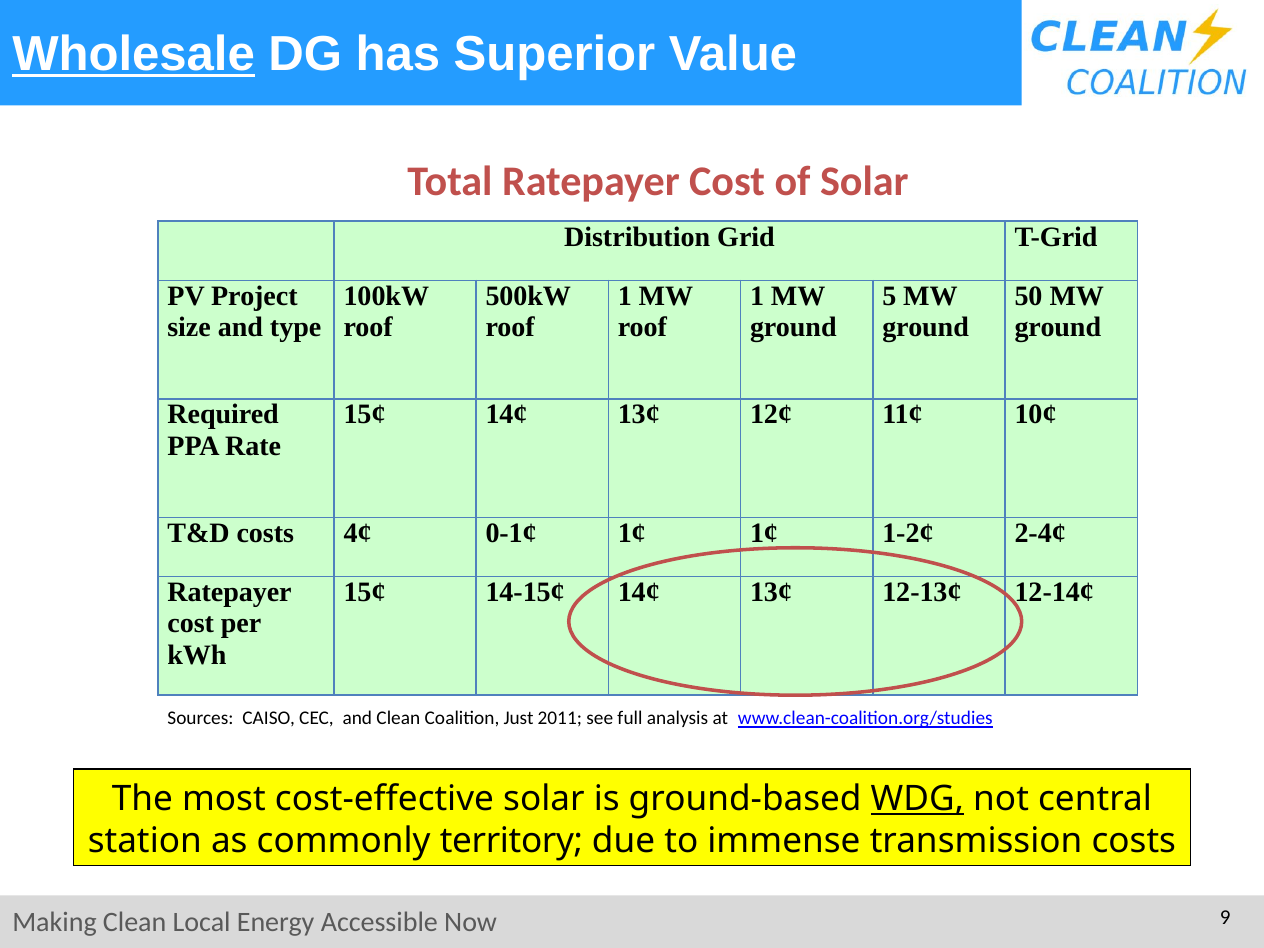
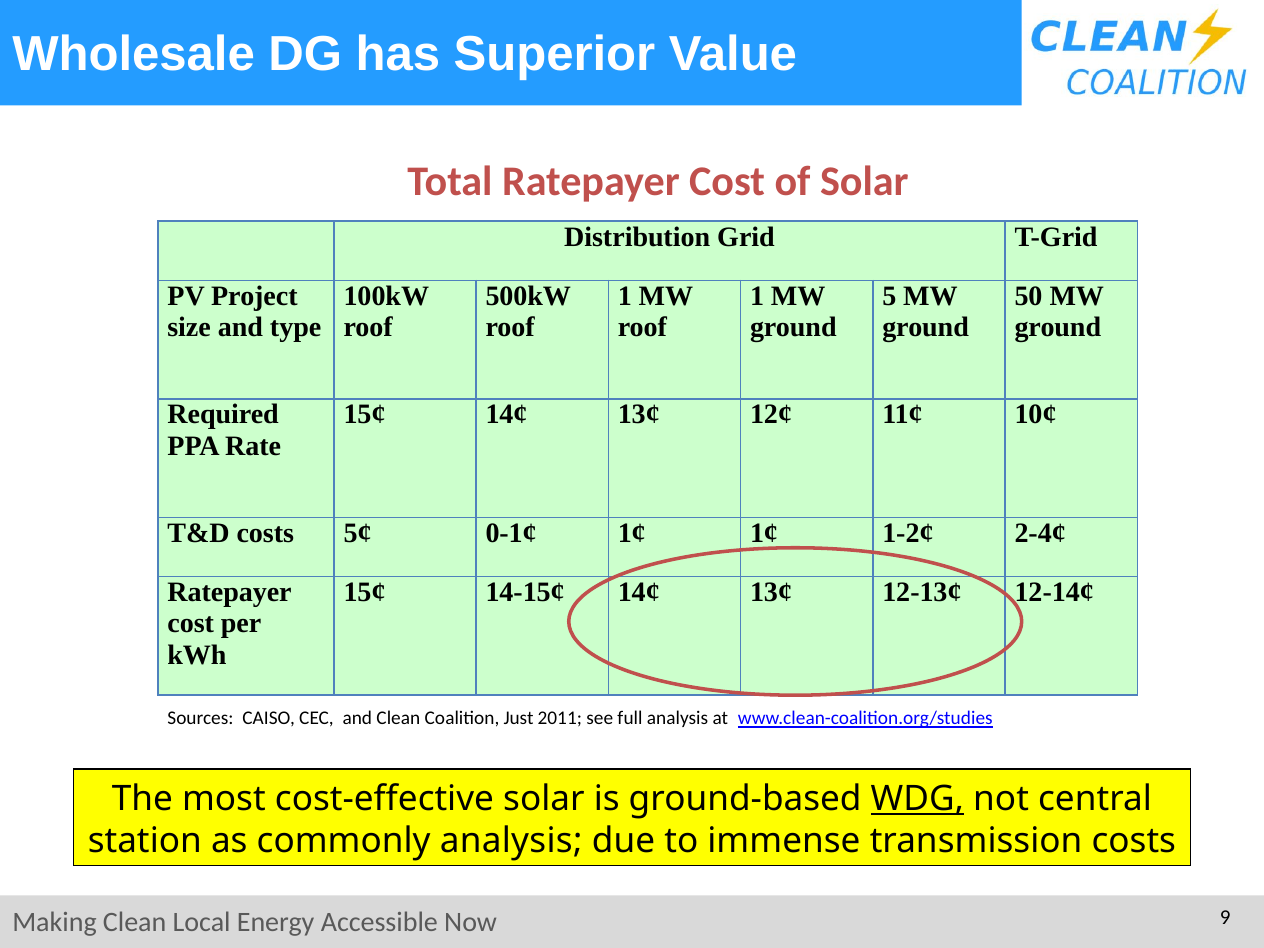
Wholesale underline: present -> none
4¢: 4¢ -> 5¢
commonly territory: territory -> analysis
